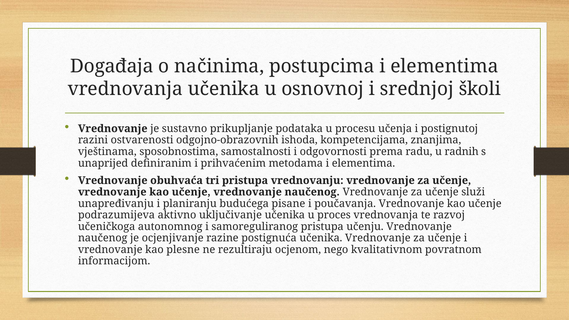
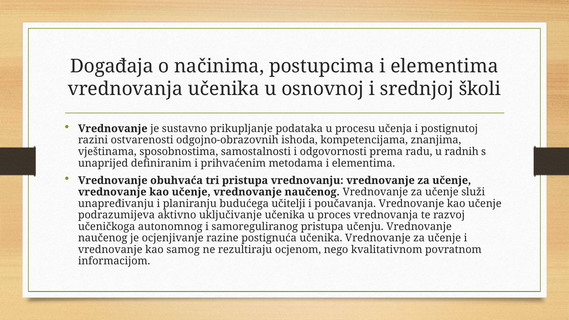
pisane: pisane -> učitelji
plesne: plesne -> samog
